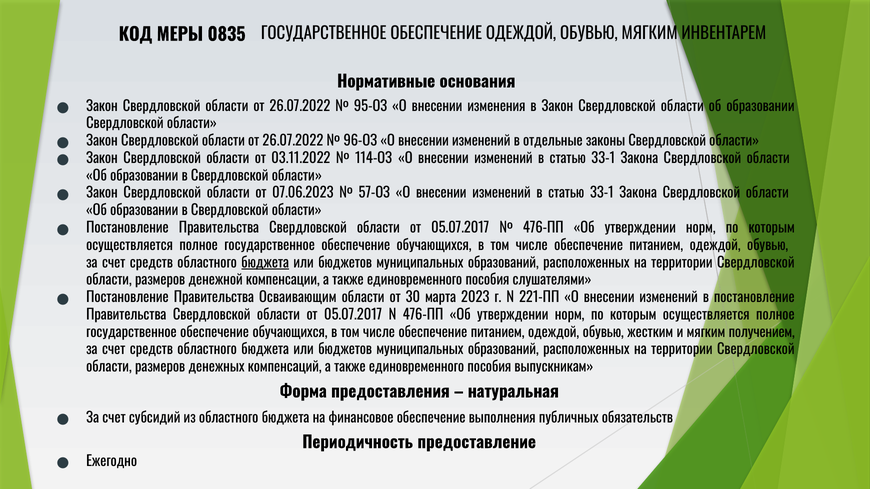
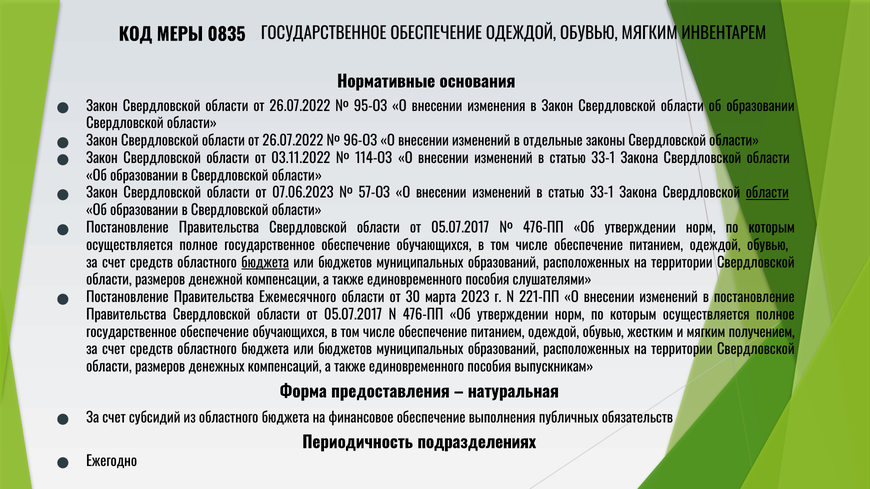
области at (767, 193) underline: none -> present
Осваивающим: Осваивающим -> Ежемесячного
предоставление: предоставление -> подразделениях
